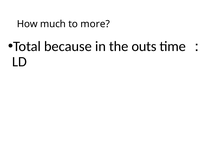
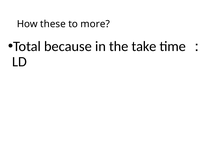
much: much -> these
outs: outs -> take
